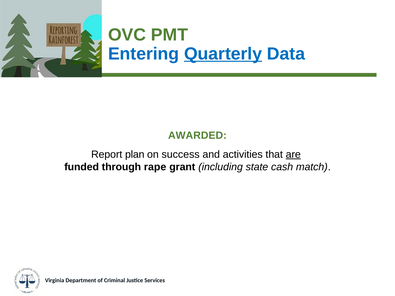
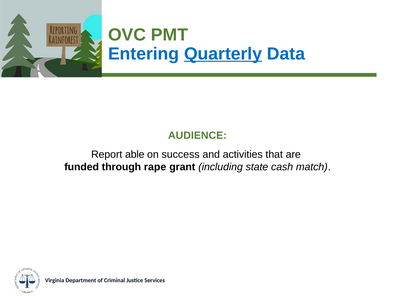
AWARDED: AWARDED -> AUDIENCE
plan: plan -> able
are underline: present -> none
